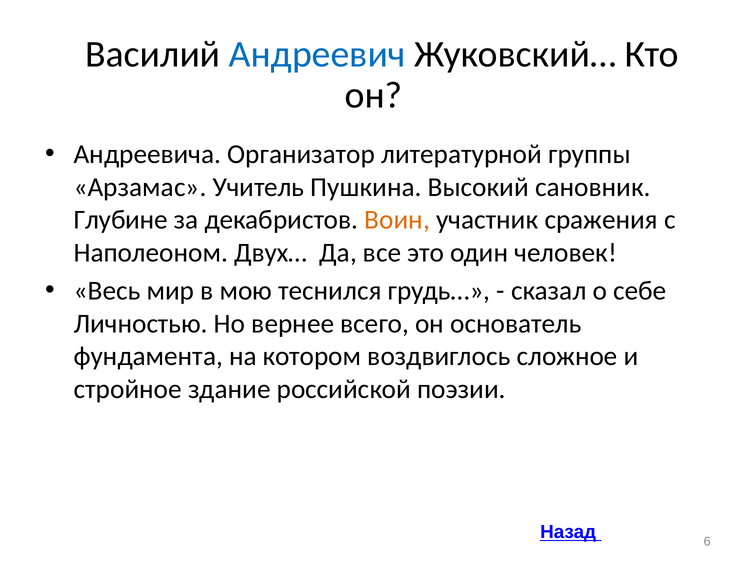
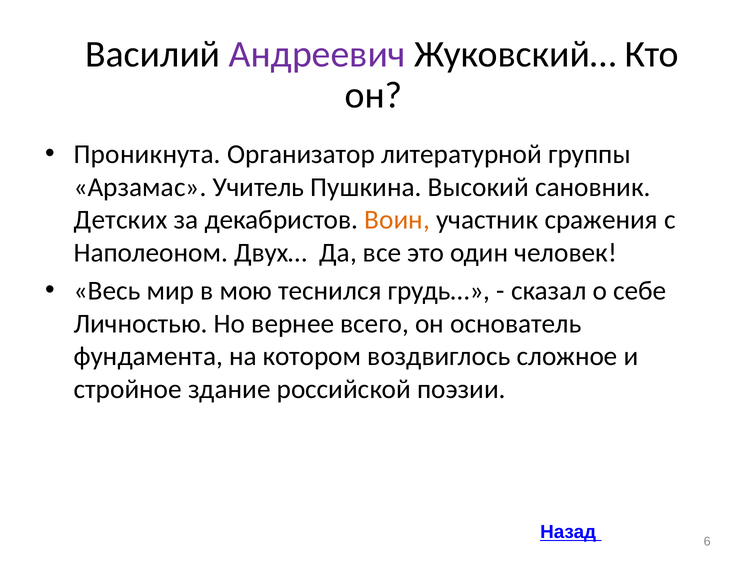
Андреевич colour: blue -> purple
Андреевича: Андреевича -> Проникнута
Глубине: Глубине -> Детских
